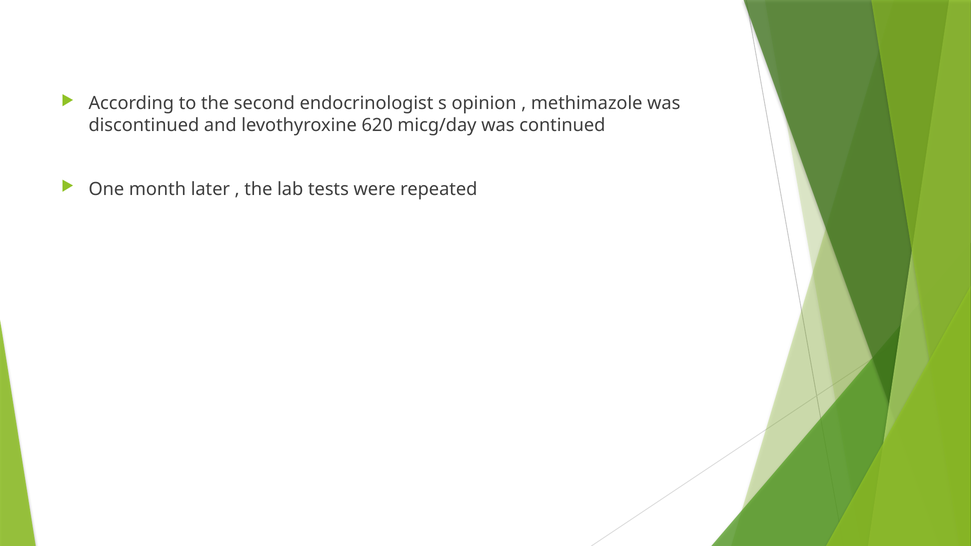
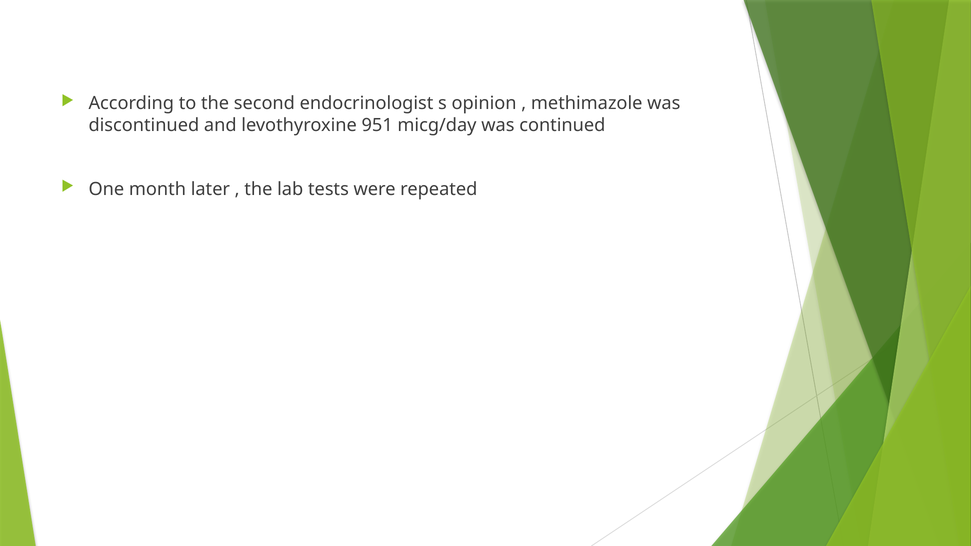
620: 620 -> 951
